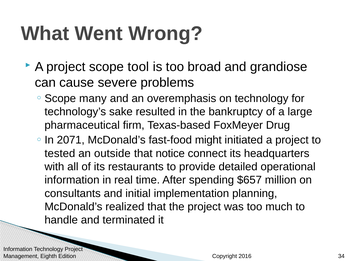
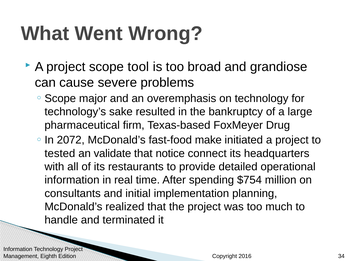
many: many -> major
2071: 2071 -> 2072
might: might -> make
outside: outside -> validate
$657: $657 -> $754
